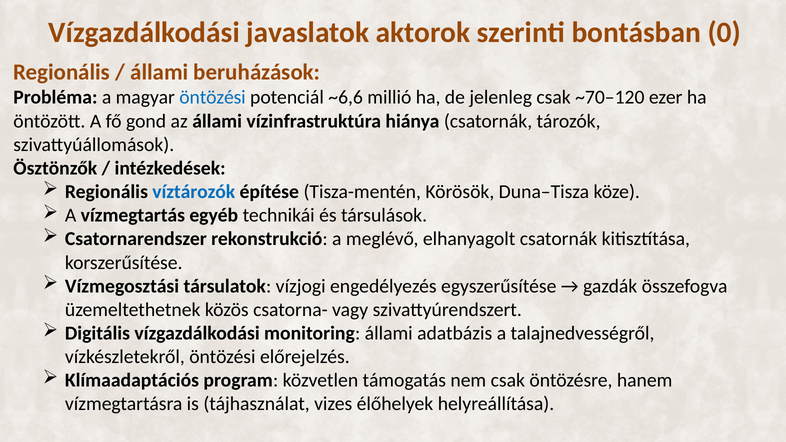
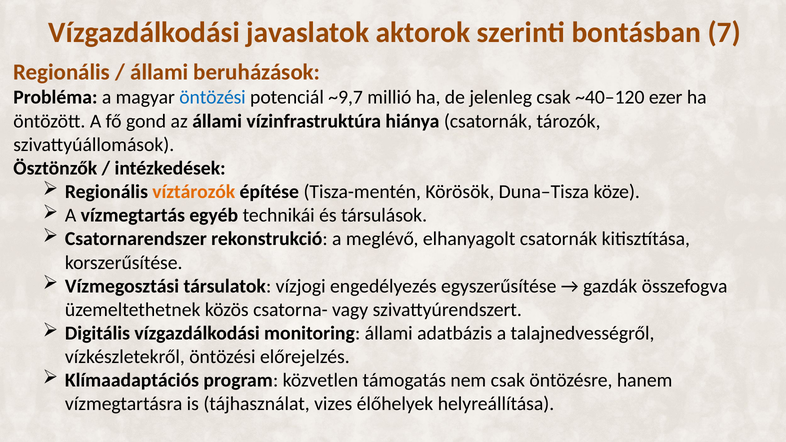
0: 0 -> 7
~6,6: ~6,6 -> ~9,7
~70–120: ~70–120 -> ~40–120
víztározók colour: blue -> orange
